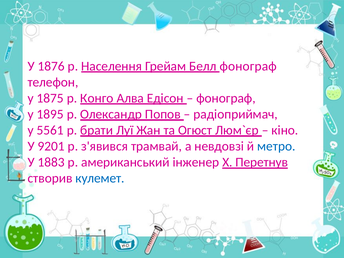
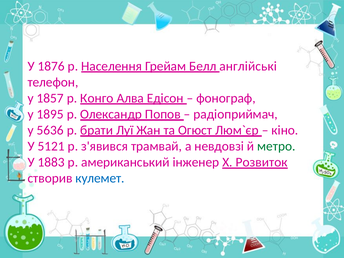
Белл фонограф: фонограф -> англійські
1875: 1875 -> 1857
5561: 5561 -> 5636
9201: 9201 -> 5121
метро colour: blue -> green
Перетнув: Перетнув -> Розвиток
